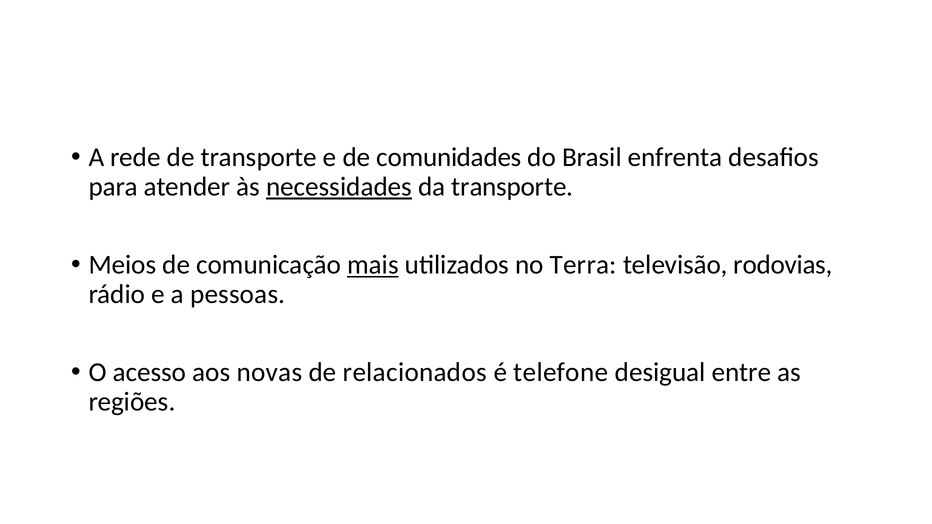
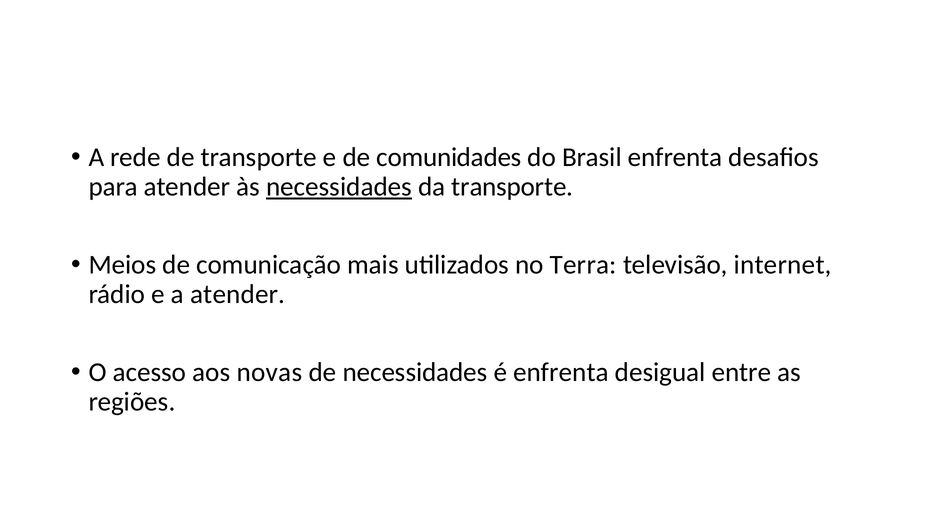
mais underline: present -> none
rodovias: rodovias -> internet
a pessoas: pessoas -> atender
de relacionados: relacionados -> necessidades
é telefone: telefone -> enfrenta
